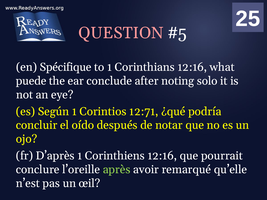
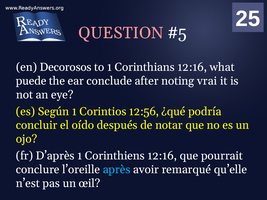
Spécifique: Spécifique -> Decorosos
solo: solo -> vrai
12:71: 12:71 -> 12:56
après colour: light green -> light blue
